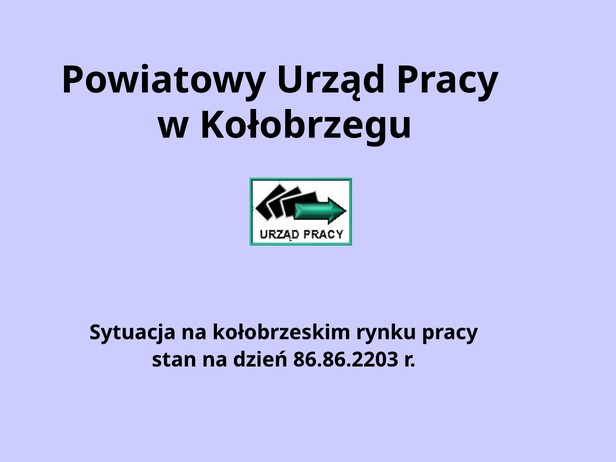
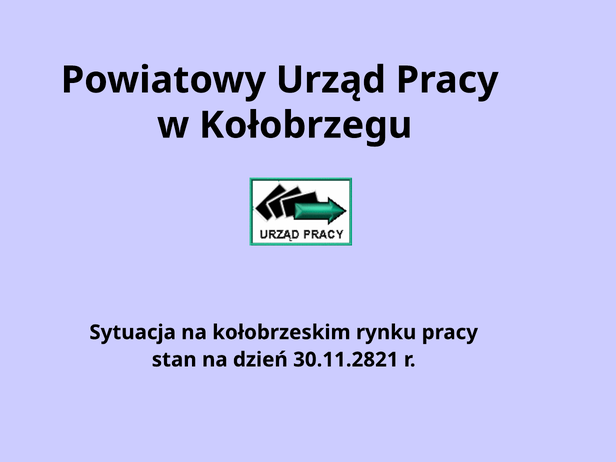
86.86.2203: 86.86.2203 -> 30.11.2821
